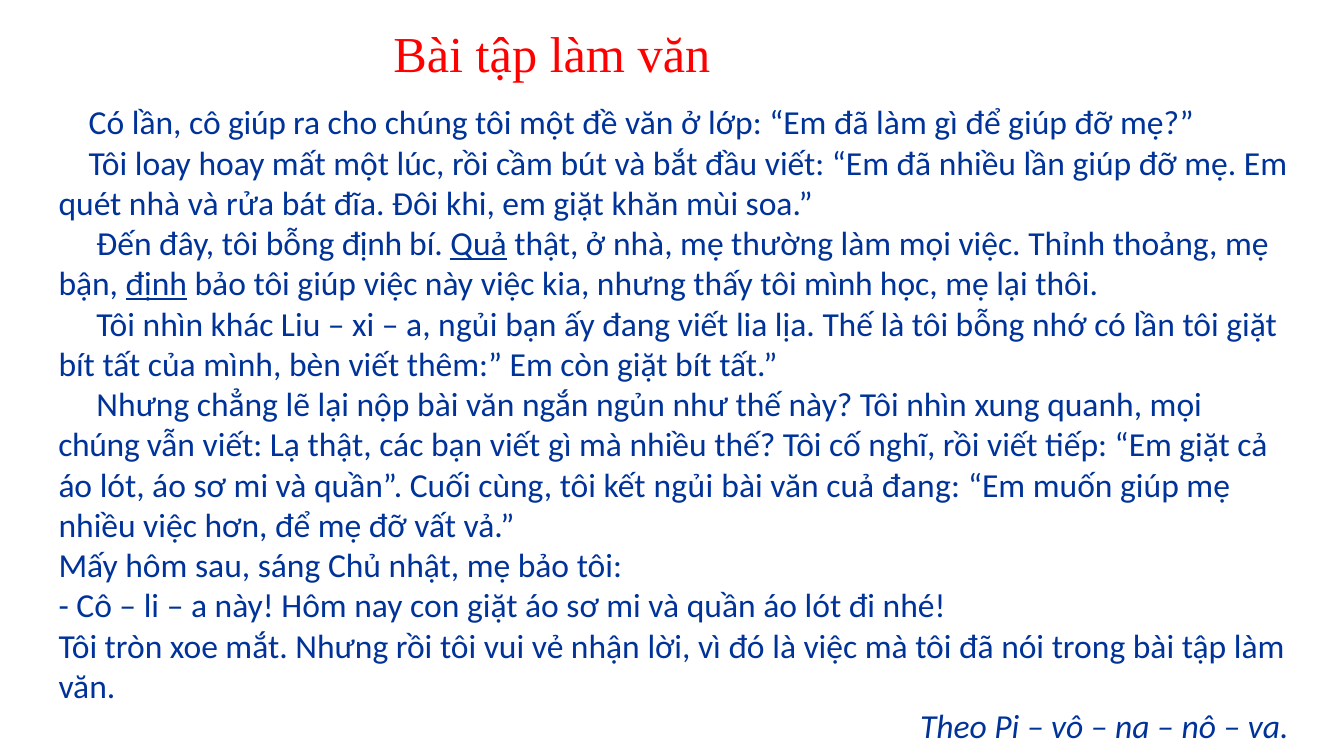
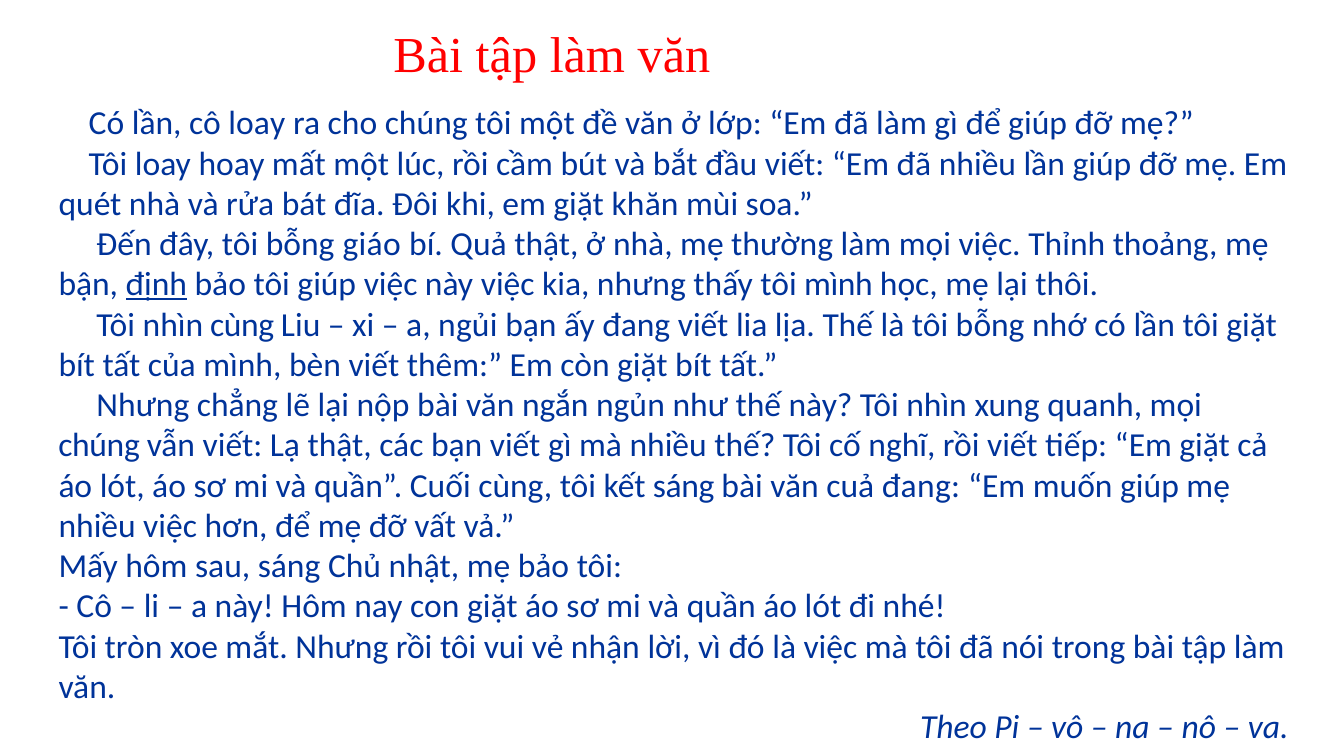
cô giúp: giúp -> loay
bỗng định: định -> giáo
Quả underline: present -> none
nhìn khác: khác -> cùng
kết ngủi: ngủi -> sáng
